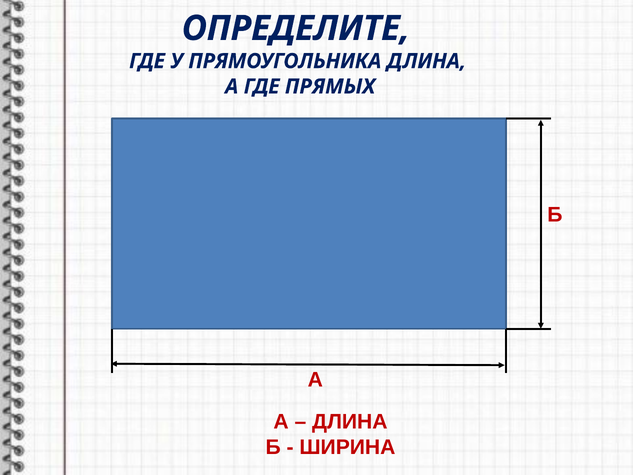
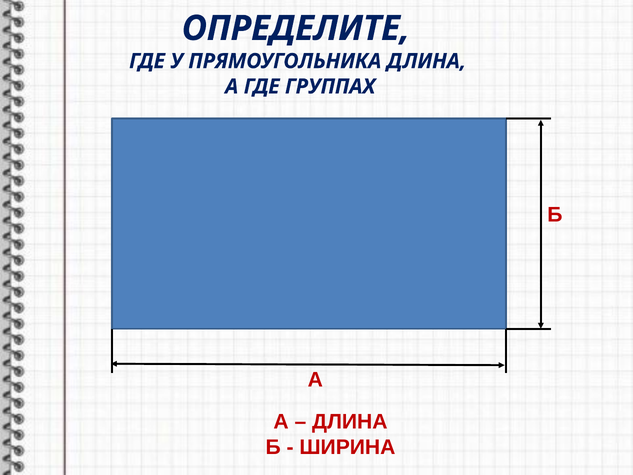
ПРЯМЫХ: ПРЯМЫХ -> ГРУППАХ
